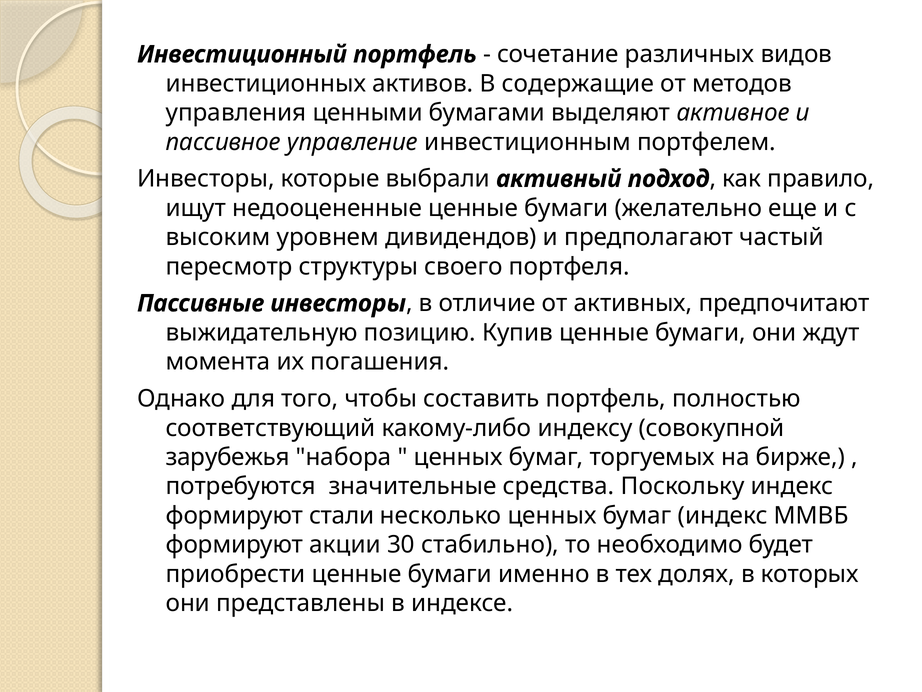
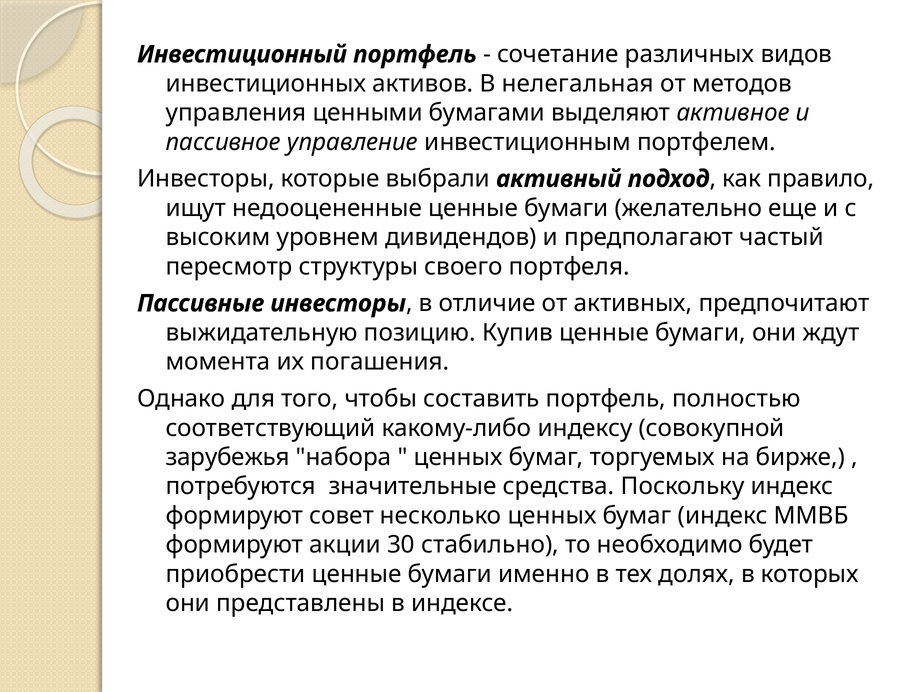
содержащие: содержащие -> нелегальная
стали: стали -> совет
